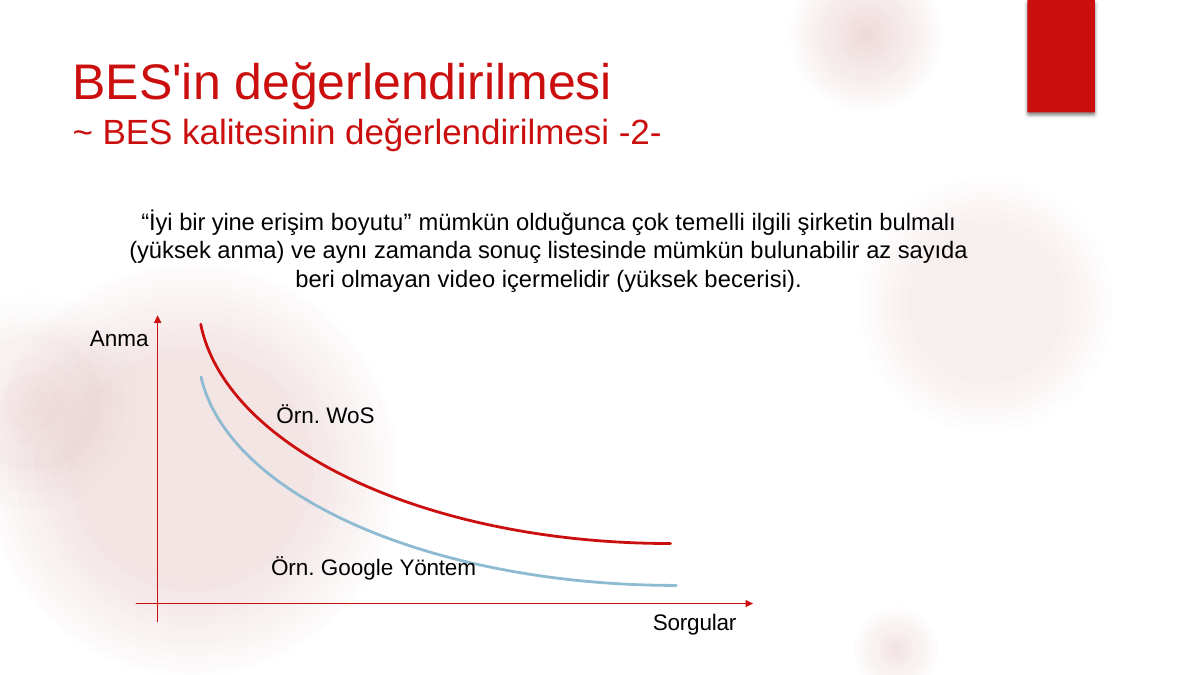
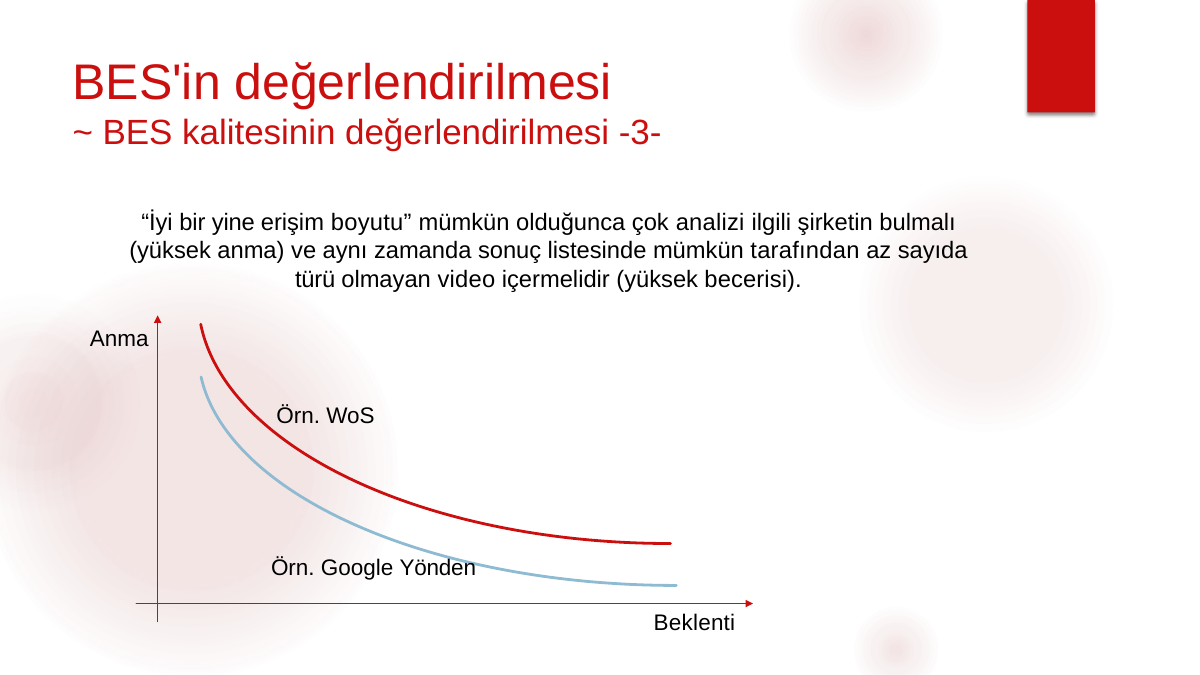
-2-: -2- -> -3-
temelli: temelli -> analizi
bulunabilir: bulunabilir -> tarafından
beri: beri -> türü
Yöntem: Yöntem -> Yönden
Sorgular: Sorgular -> Beklenti
